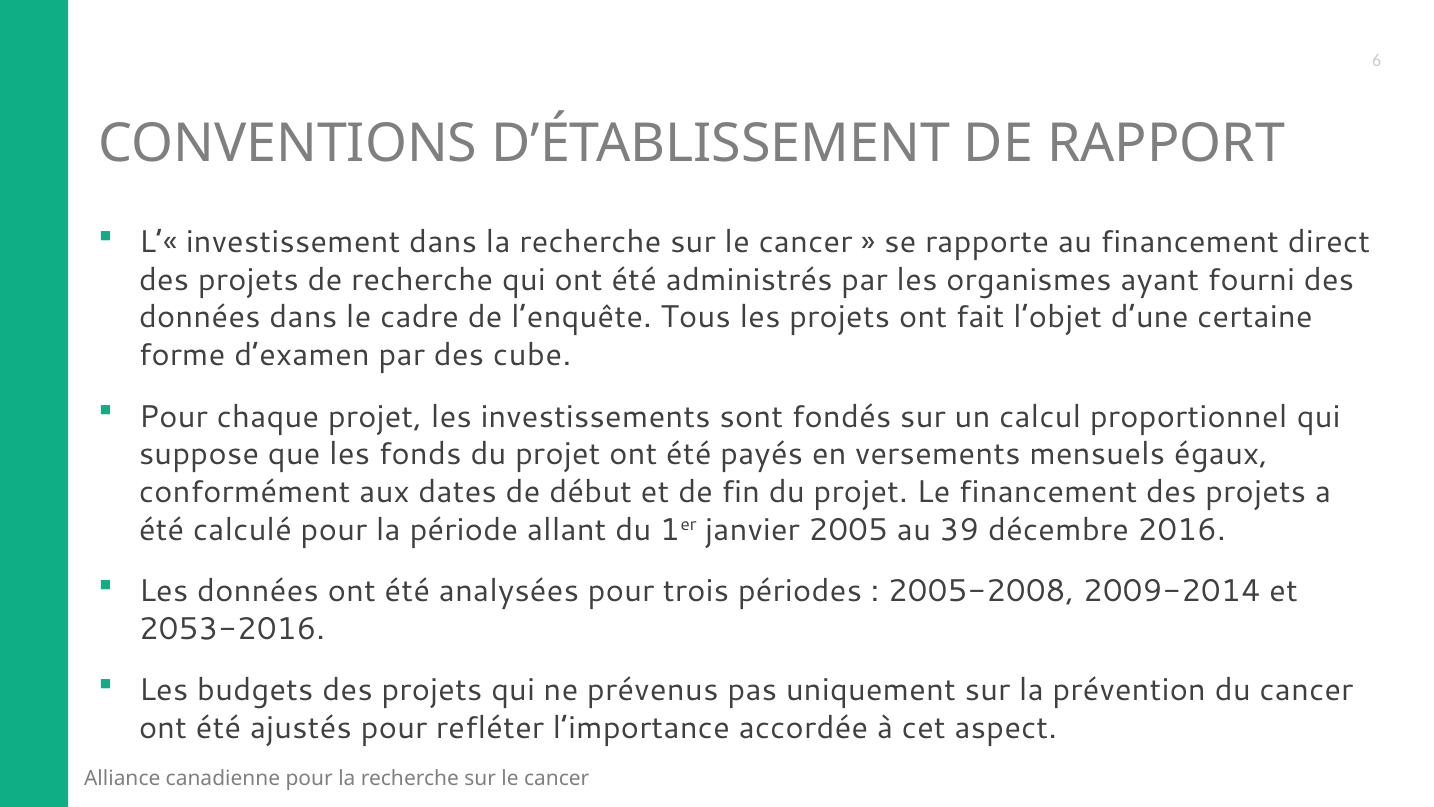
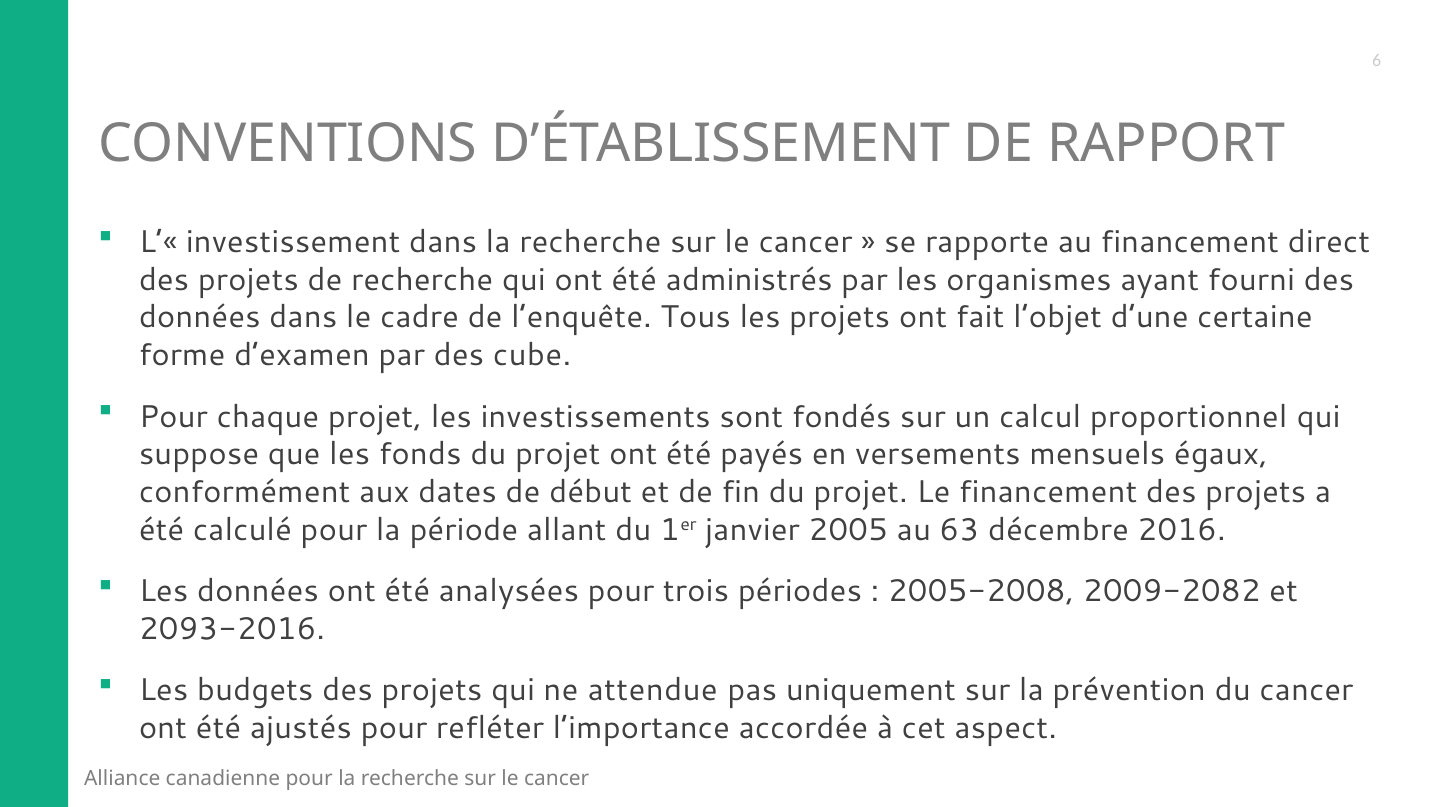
39: 39 -> 63
2009-2014: 2009-2014 -> 2009-2082
2053-2016: 2053-2016 -> 2093-2016
prévenus: prévenus -> attendue
